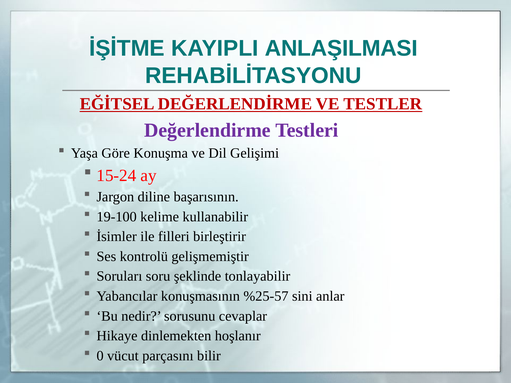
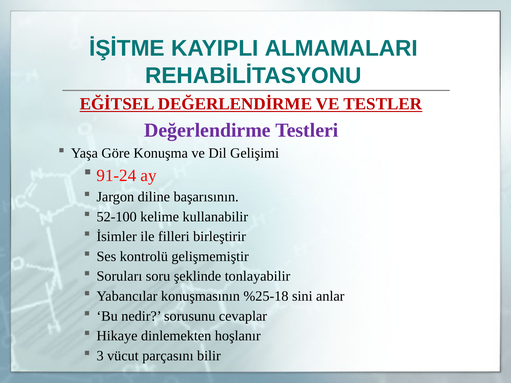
ANLAŞILMASI: ANLAŞILMASI -> ALMAMALARI
15-24: 15-24 -> 91-24
19-100: 19-100 -> 52-100
%25-57: %25-57 -> %25-18
0: 0 -> 3
